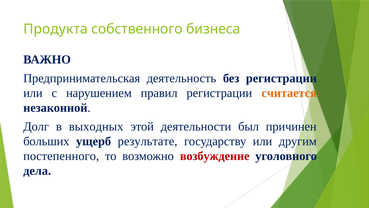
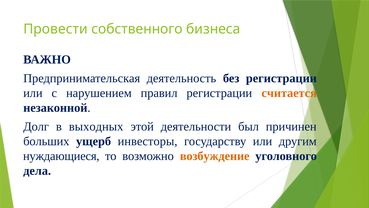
Продукта: Продукта -> Провести
результате: результате -> инвесторы
постепенного: постепенного -> нуждающиеся
возбуждение colour: red -> orange
